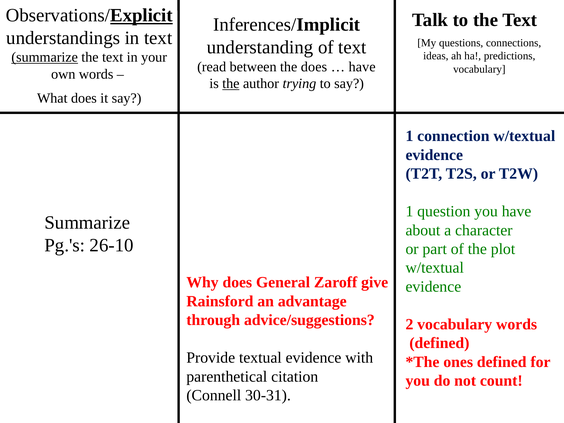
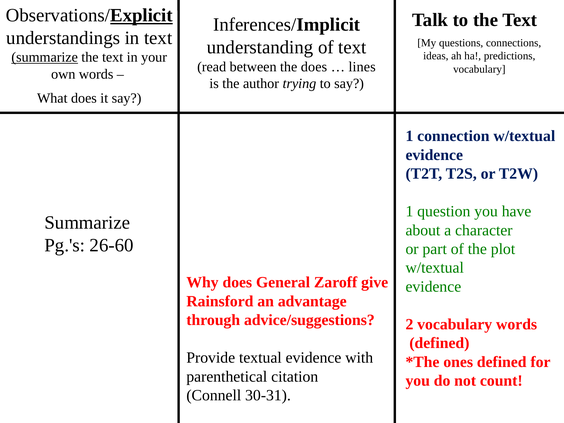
have at (362, 67): have -> lines
the at (231, 84) underline: present -> none
26-10: 26-10 -> 26-60
